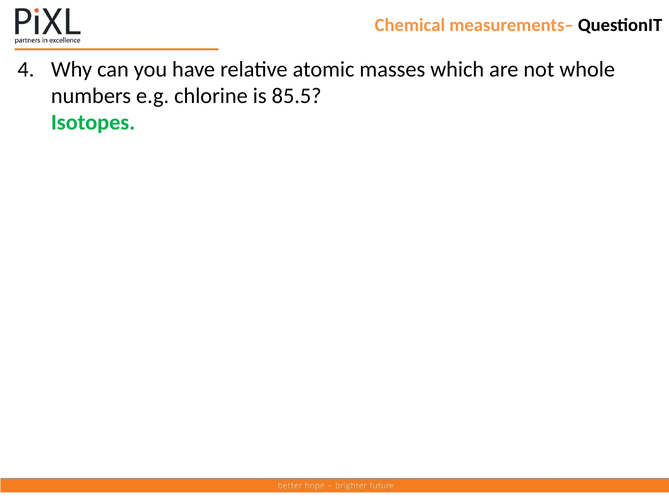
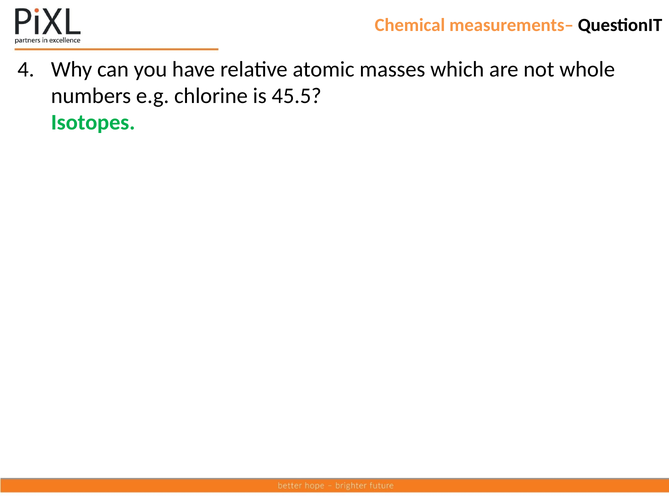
85.5: 85.5 -> 45.5
